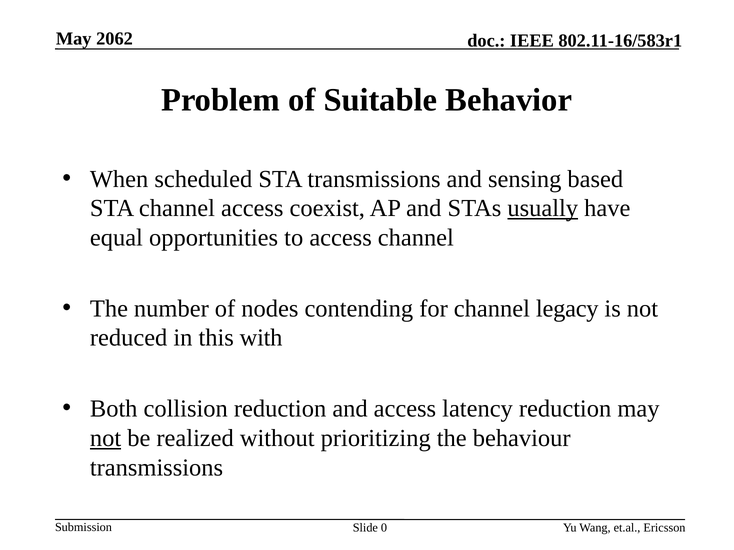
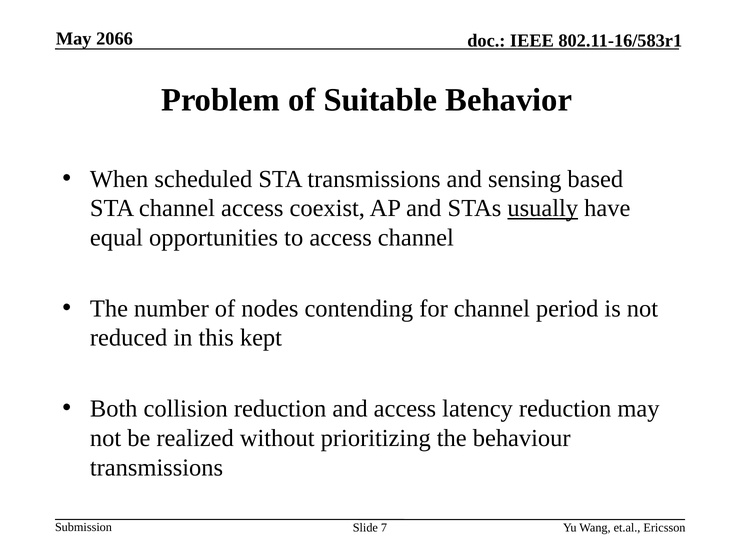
2062: 2062 -> 2066
legacy: legacy -> period
with: with -> kept
not at (106, 439) underline: present -> none
0: 0 -> 7
